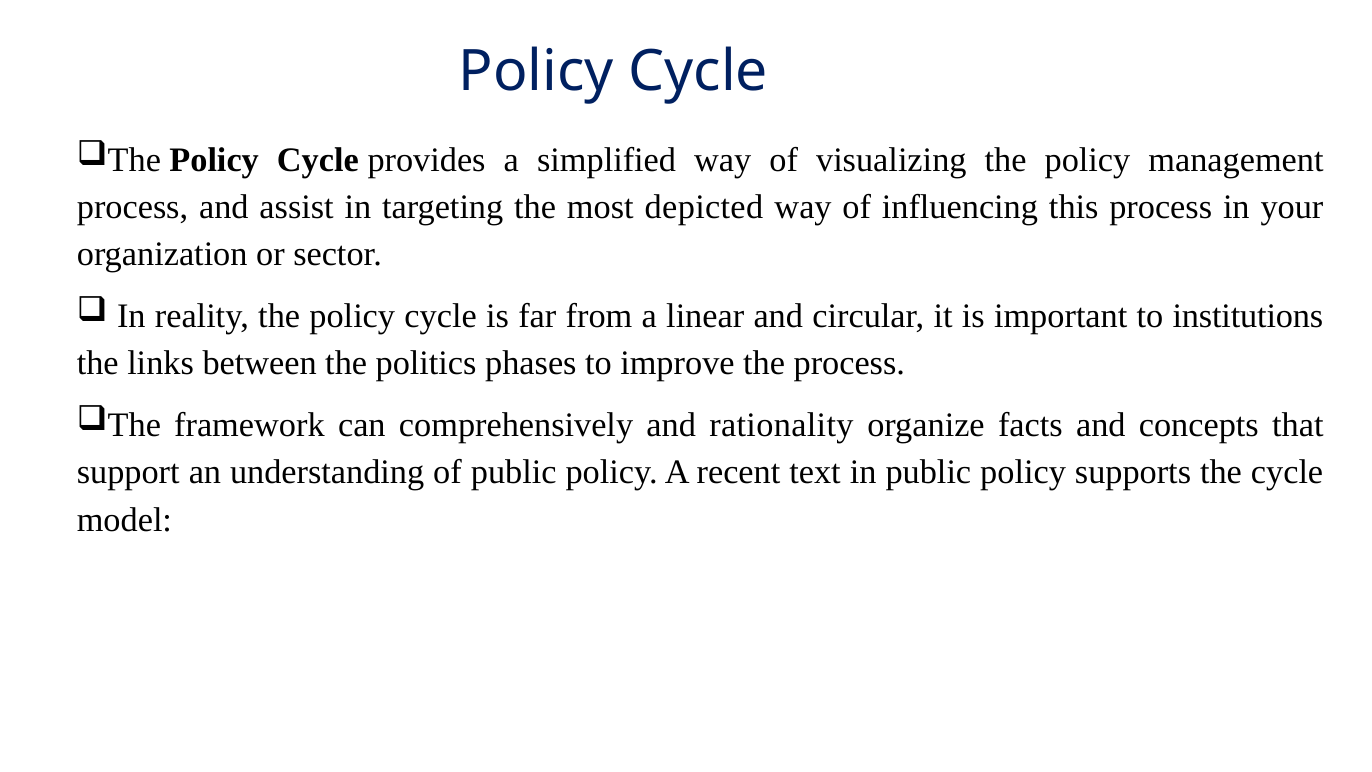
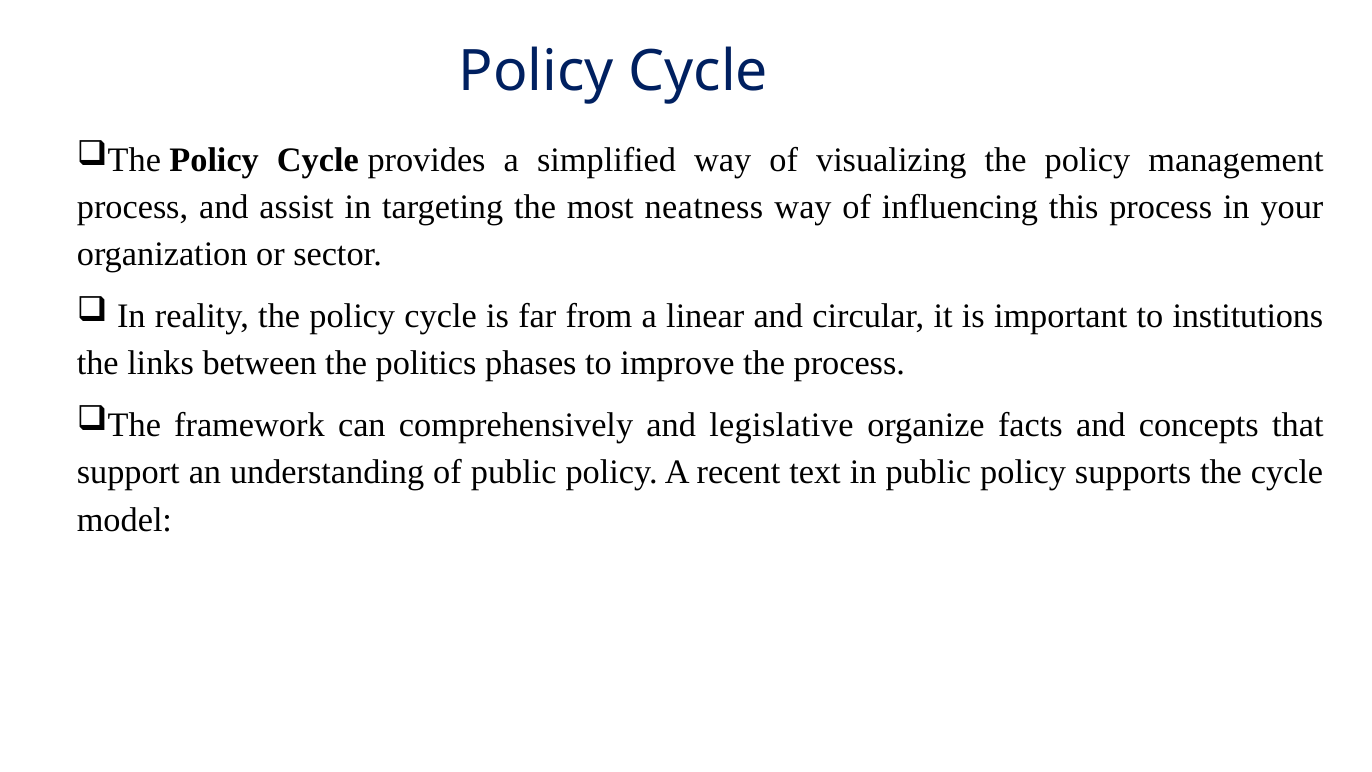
depicted: depicted -> neatness
rationality: rationality -> legislative
